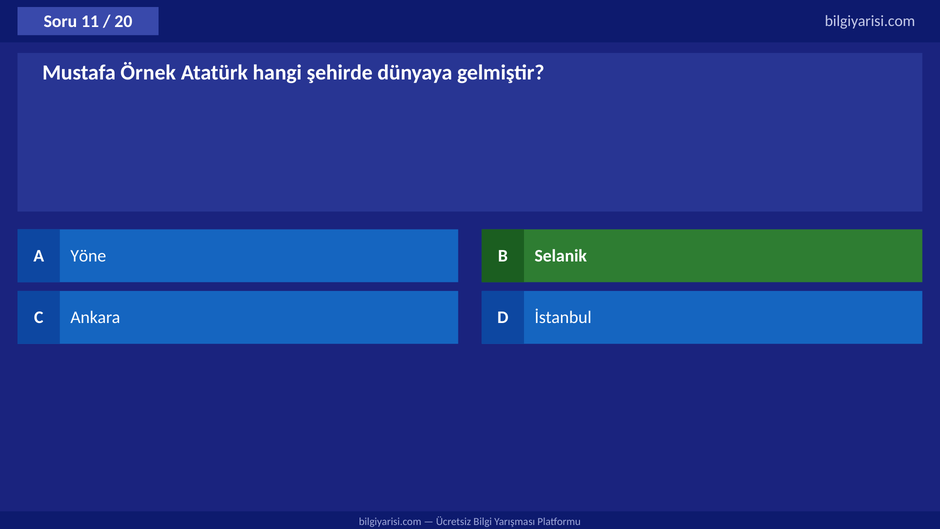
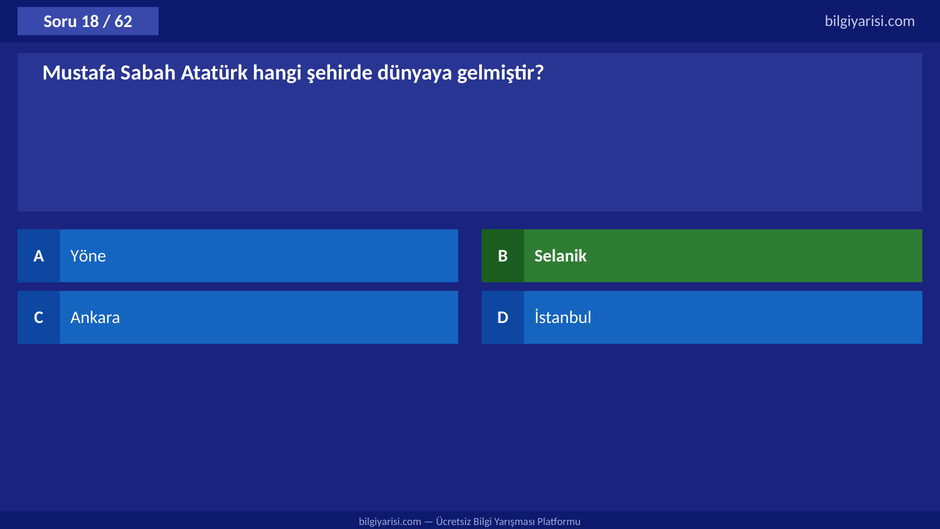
11: 11 -> 18
20: 20 -> 62
Örnek: Örnek -> Sabah
